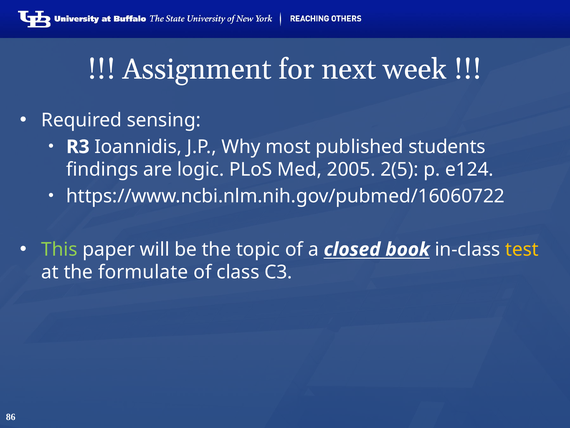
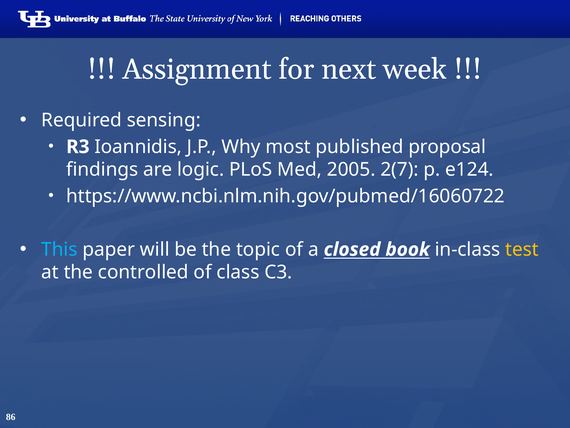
students: students -> proposal
2(5: 2(5 -> 2(7
This colour: light green -> light blue
formulate: formulate -> controlled
